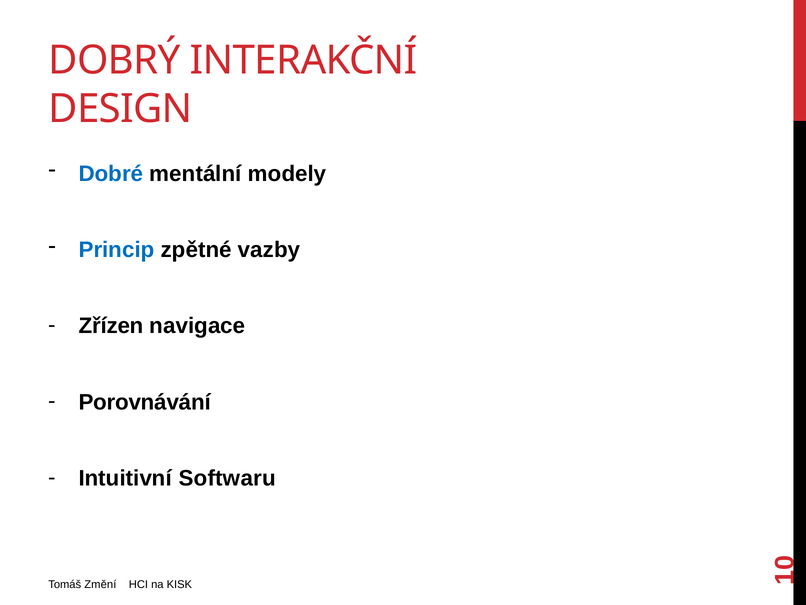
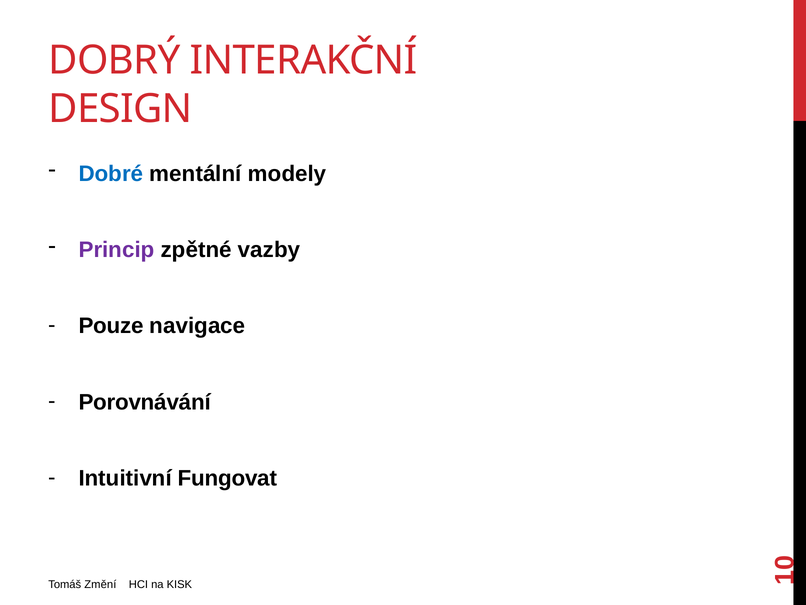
Princip colour: blue -> purple
Zřízen: Zřízen -> Pouze
Softwaru: Softwaru -> Fungovat
